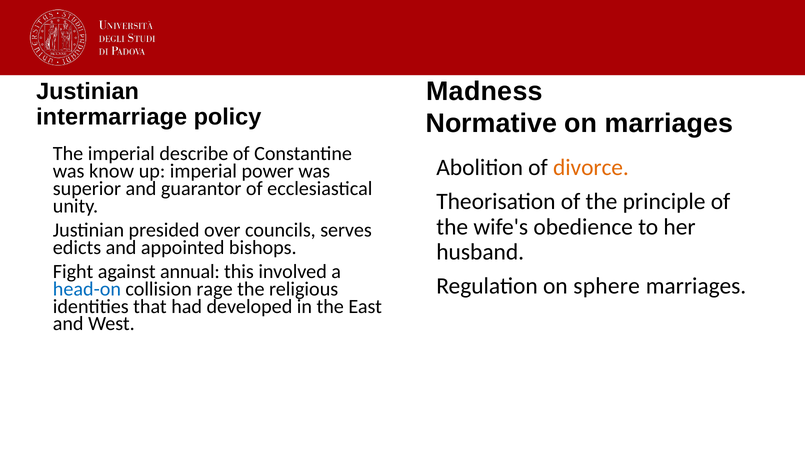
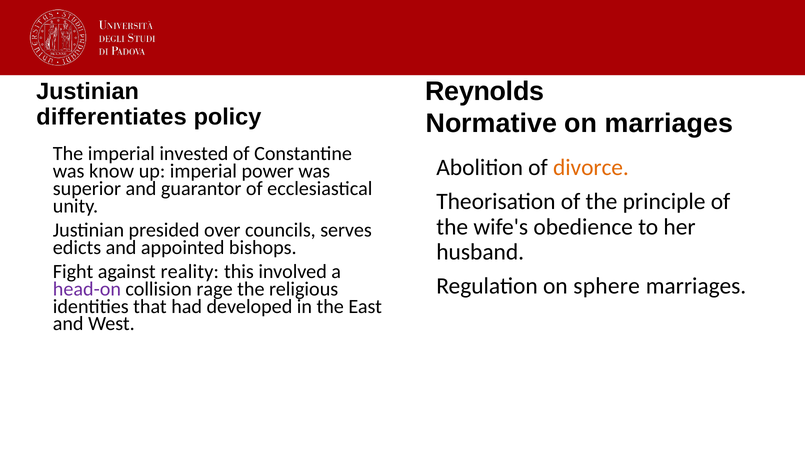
Madness: Madness -> Reynolds
intermarriage: intermarriage -> differentiates
describe: describe -> invested
annual: annual -> reality
head-on colour: blue -> purple
